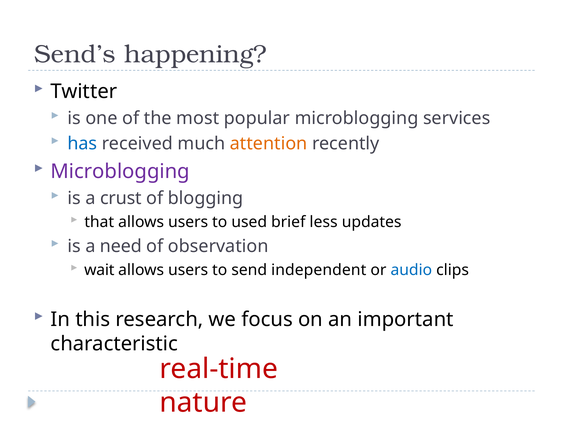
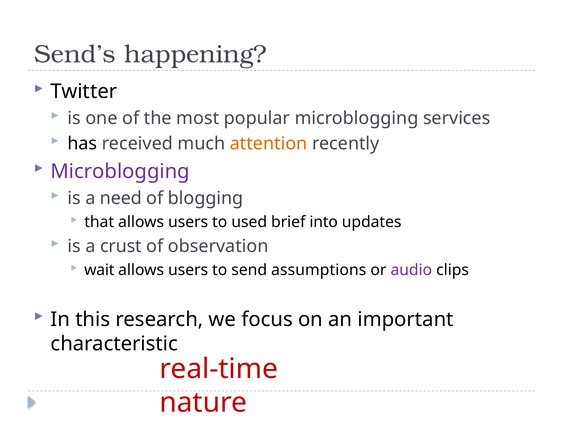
has colour: blue -> black
crust: crust -> need
less: less -> into
need: need -> crust
independent: independent -> assumptions
audio colour: blue -> purple
